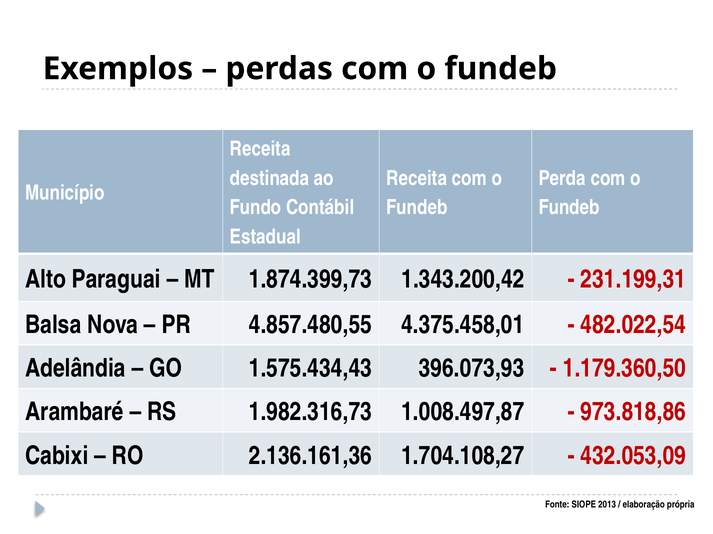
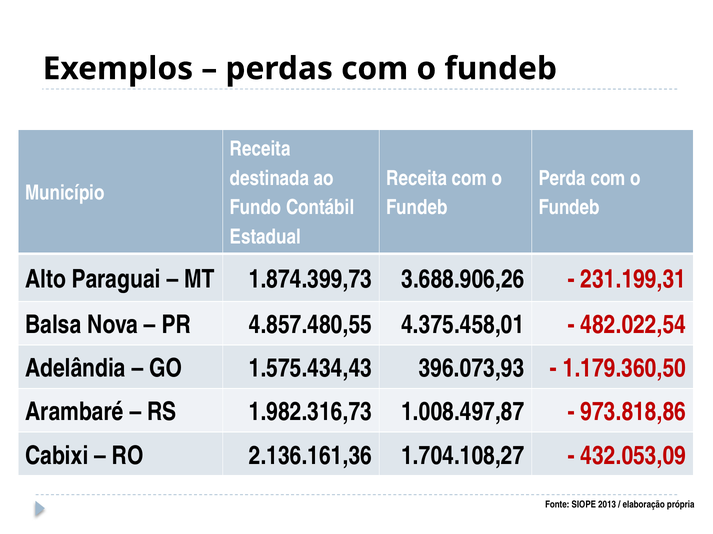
1.343.200,42: 1.343.200,42 -> 3.688.906,26
